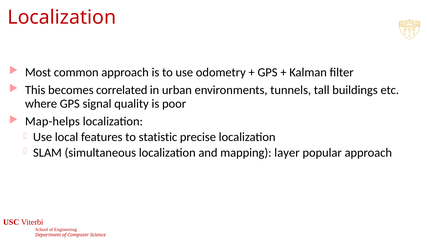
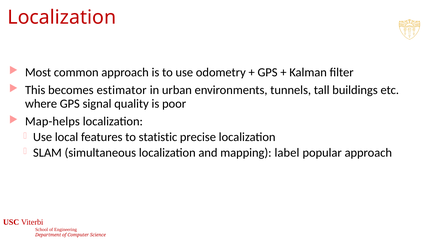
correlated: correlated -> estimator
layer: layer -> label
